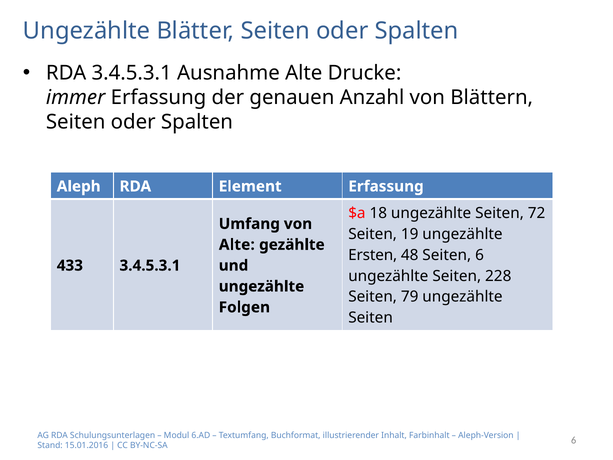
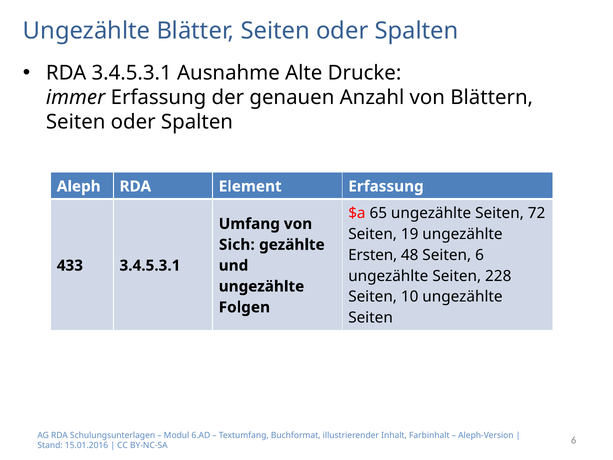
18: 18 -> 65
Alte at (237, 245): Alte -> Sich
79: 79 -> 10
